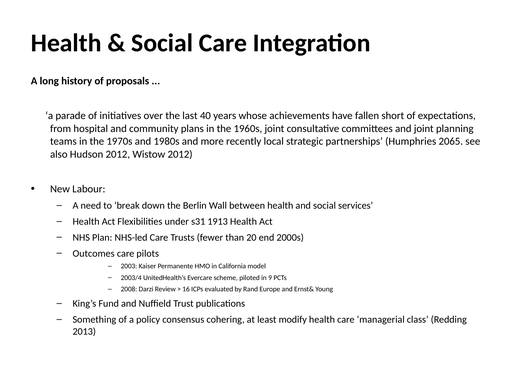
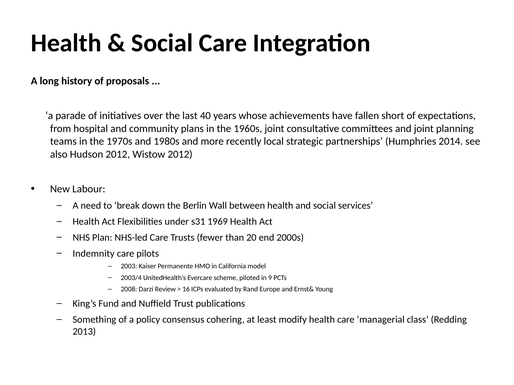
2065: 2065 -> 2014
1913: 1913 -> 1969
Outcomes: Outcomes -> Indemnity
